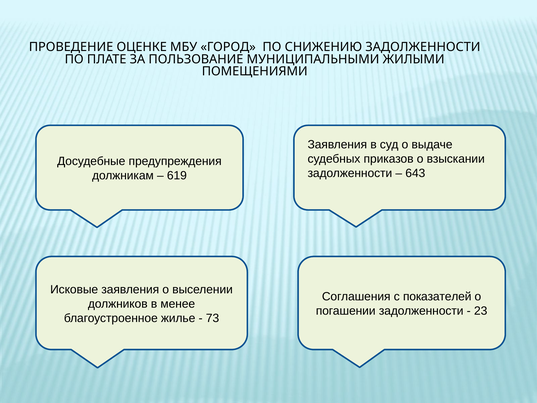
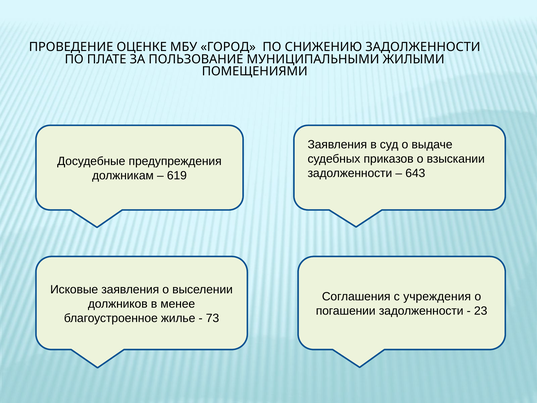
показателей: показателей -> учреждения
